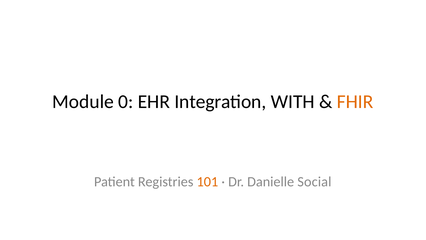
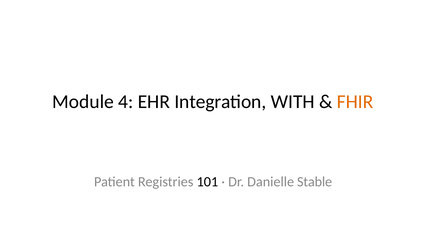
0: 0 -> 4
101 colour: orange -> black
Social: Social -> Stable
